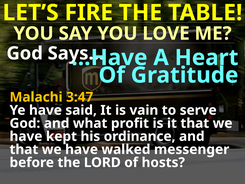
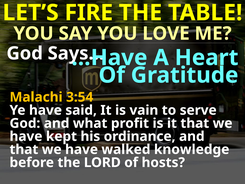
3:47: 3:47 -> 3:54
messenger: messenger -> knowledge
